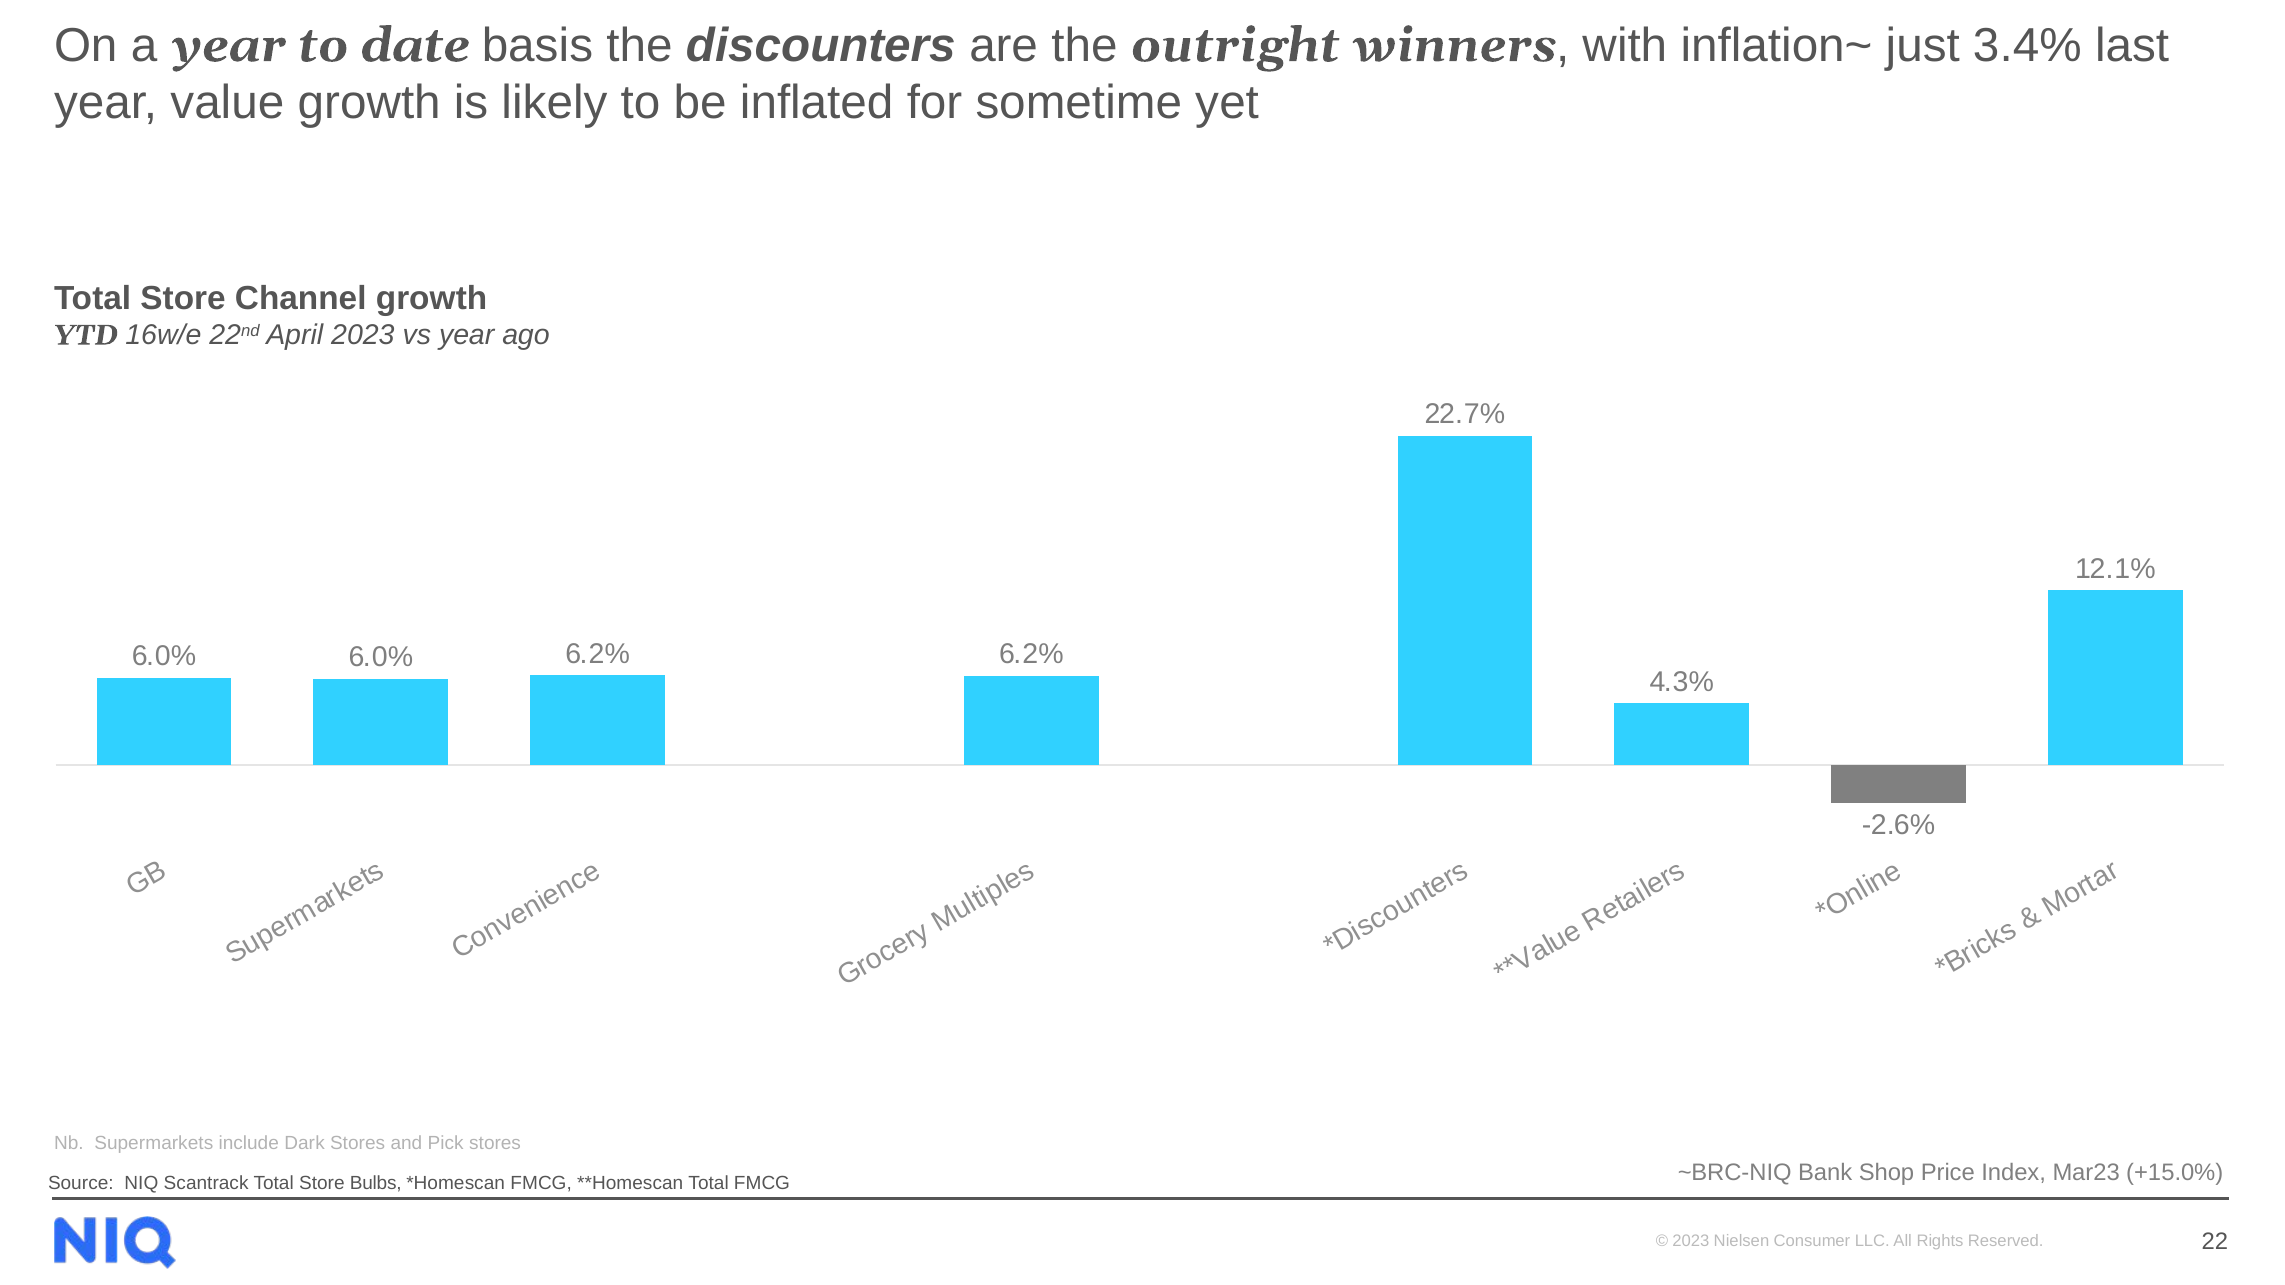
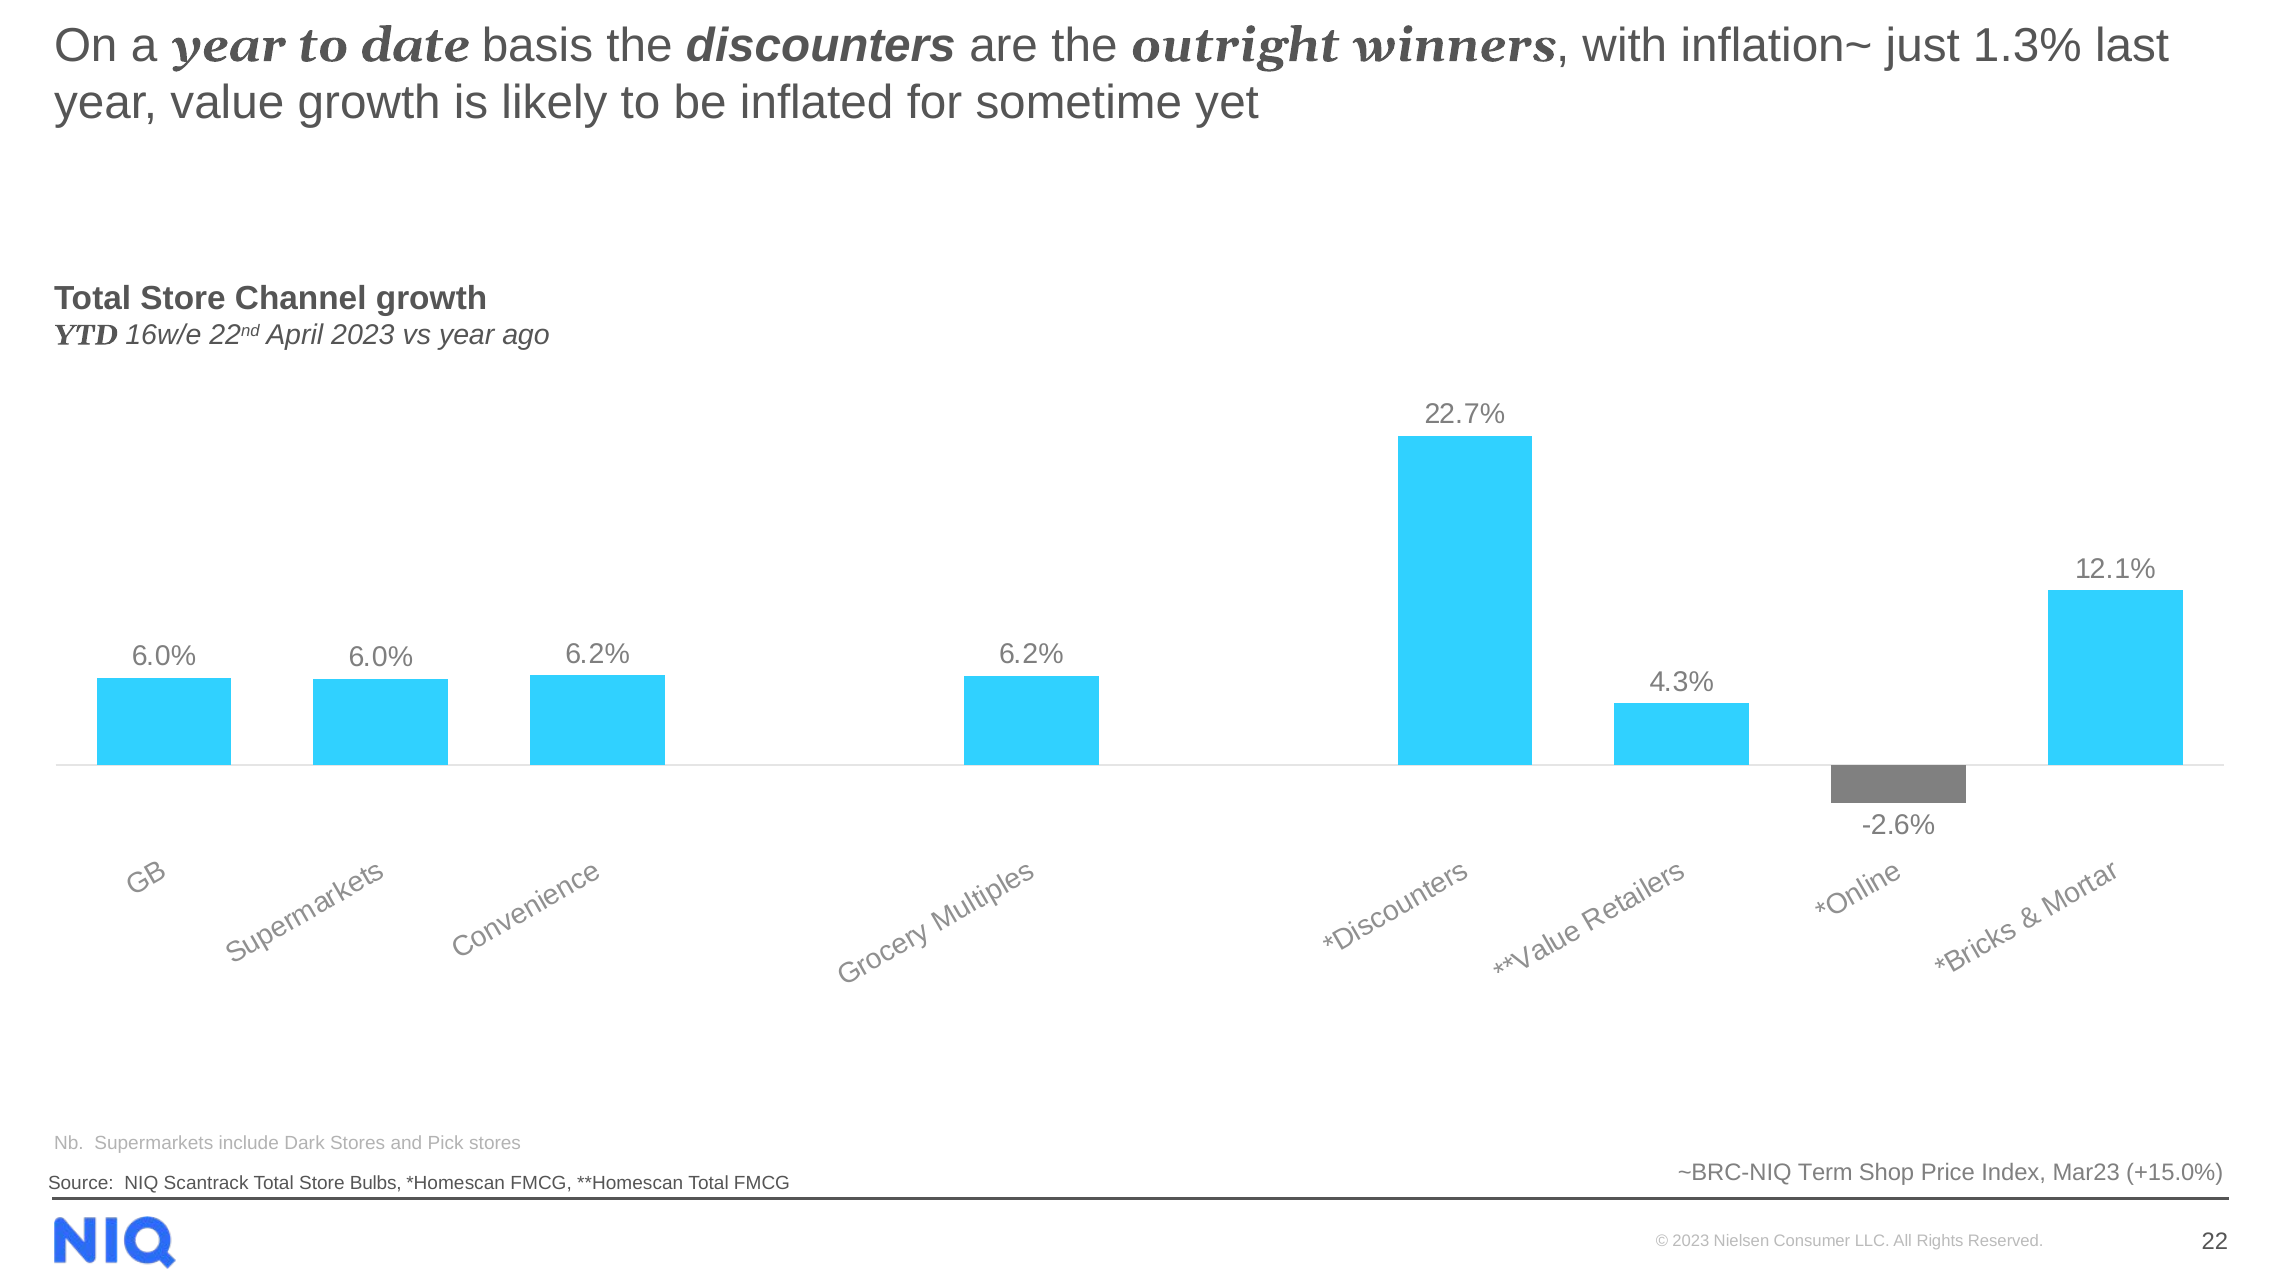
3.4%: 3.4% -> 1.3%
Bank: Bank -> Term
